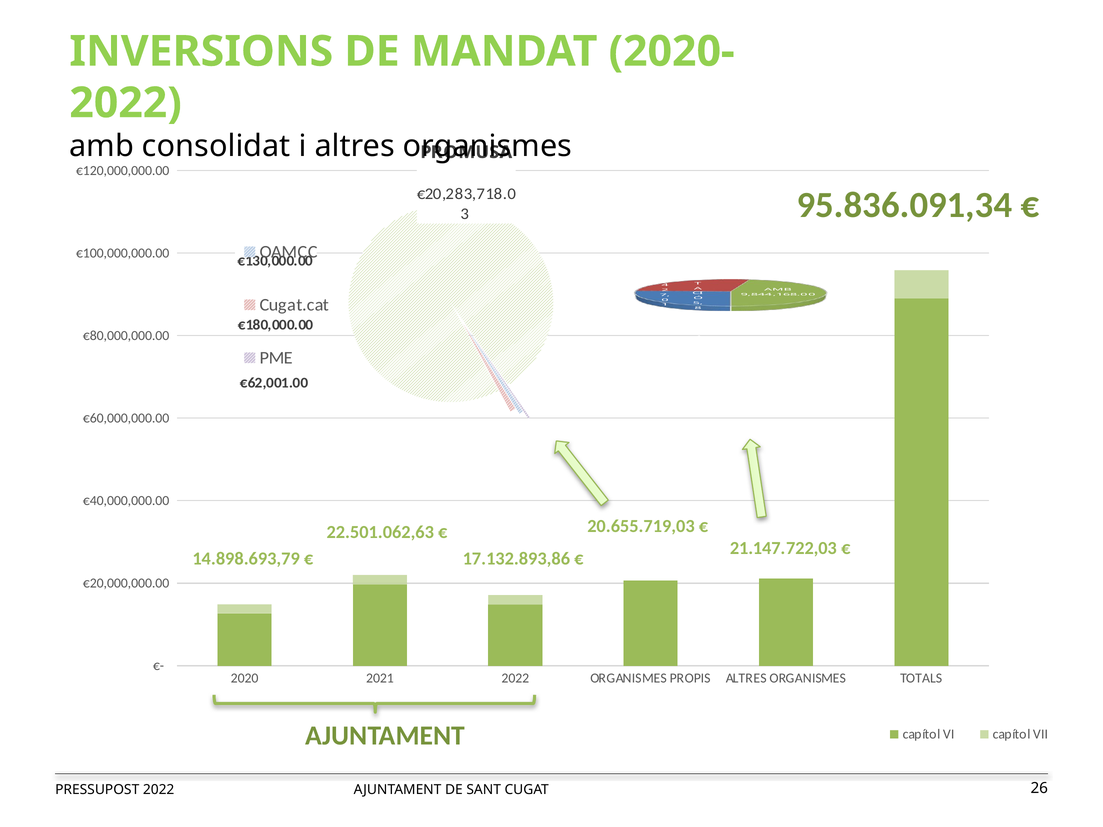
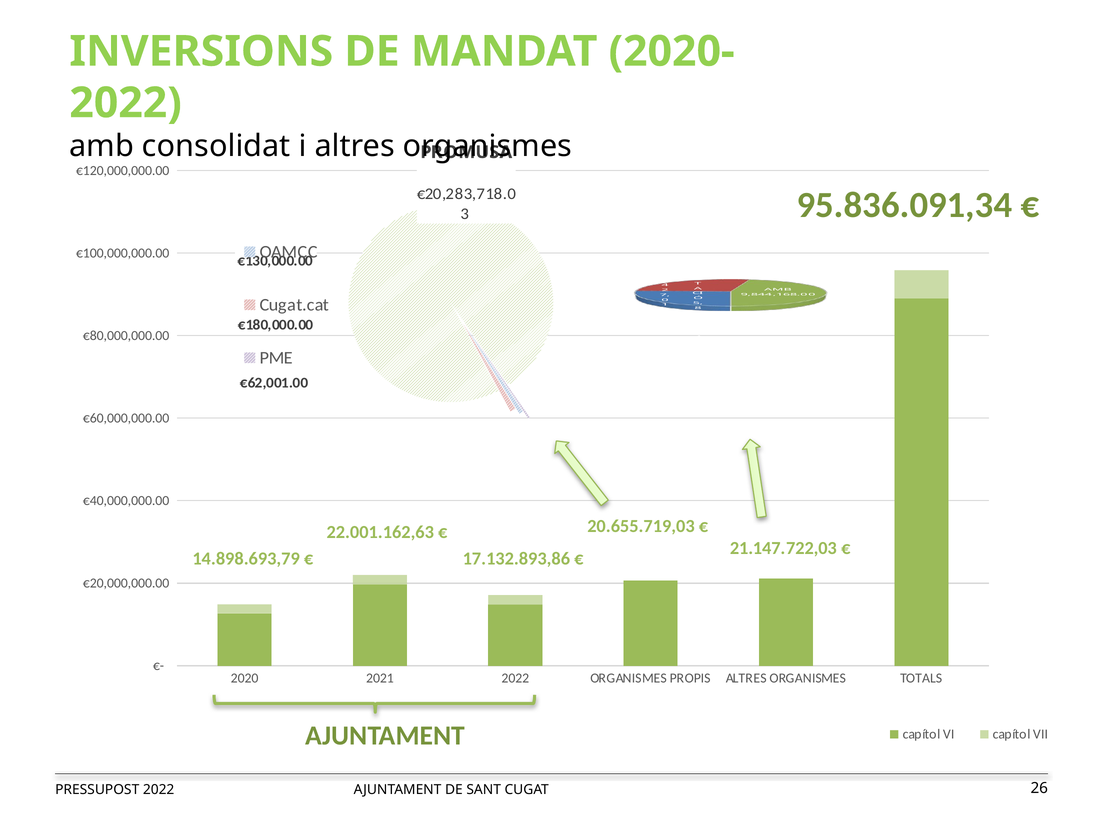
22.501.062,63: 22.501.062,63 -> 22.001.162,63
